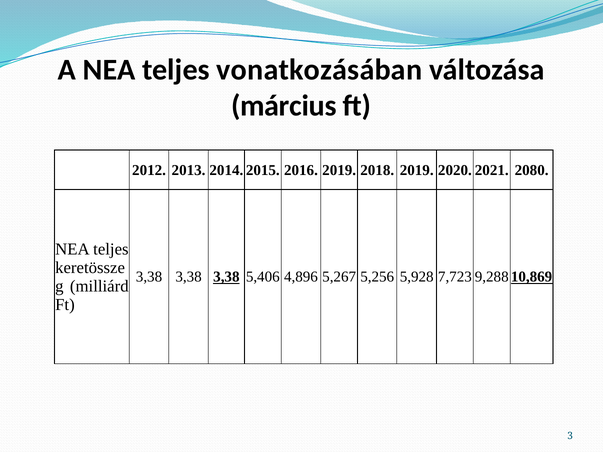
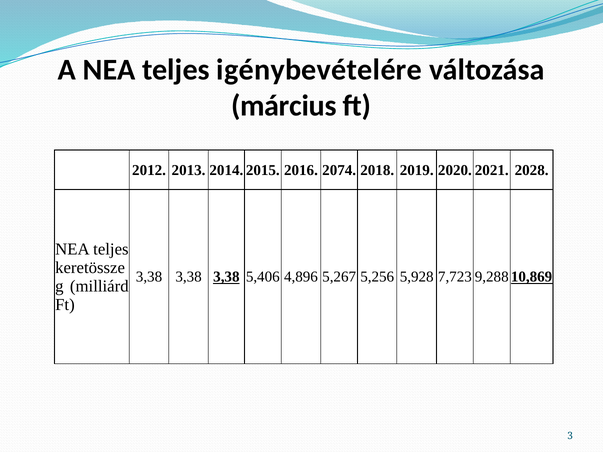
vonatkozásában: vonatkozásában -> igénybevételére
2016 2019: 2019 -> 2074
2080: 2080 -> 2028
